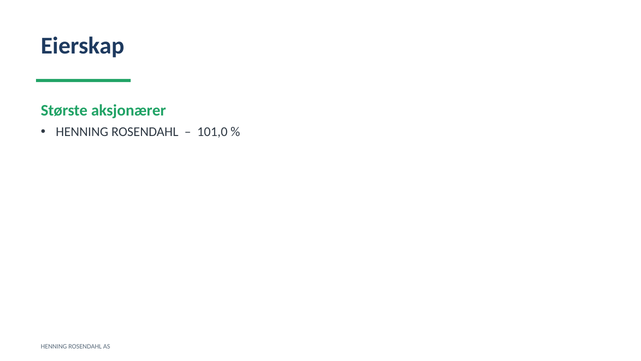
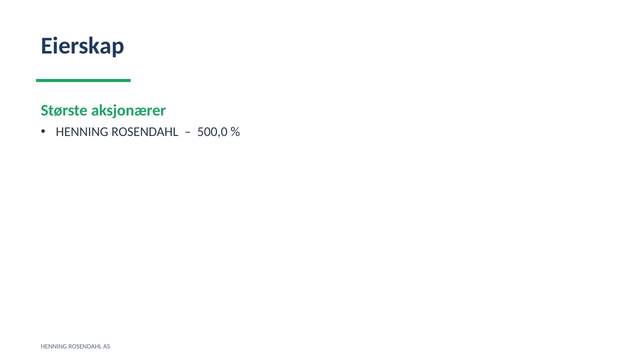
101,0: 101,0 -> 500,0
